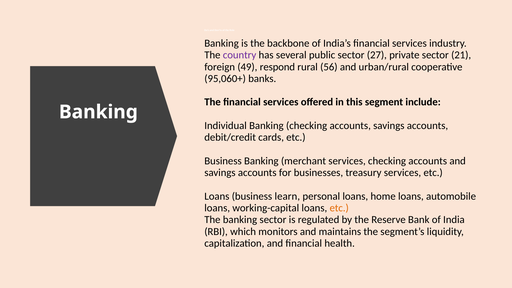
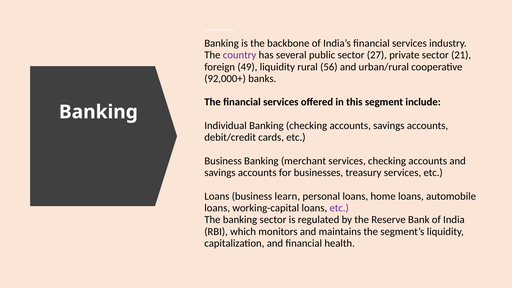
49 respond: respond -> liquidity
95,060+: 95,060+ -> 92,000+
etc at (339, 208) colour: orange -> purple
